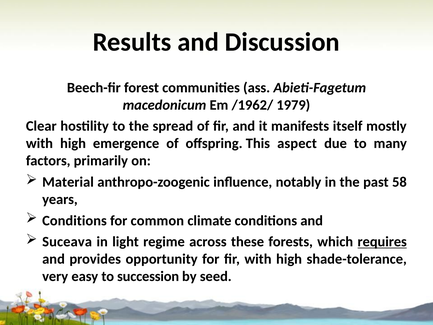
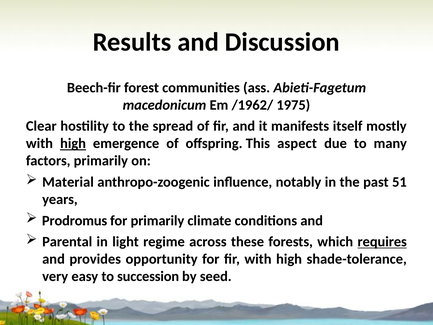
1979: 1979 -> 1975
high at (73, 143) underline: none -> present
58: 58 -> 51
Conditions at (75, 220): Conditions -> Prodromus
for common: common -> primarily
Suceava: Suceava -> Parental
